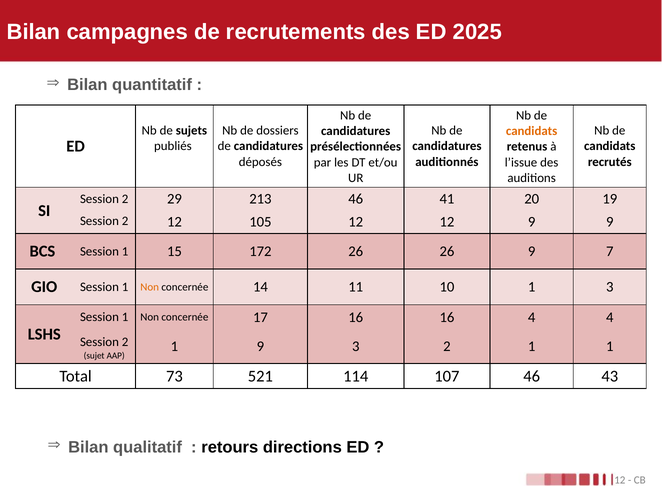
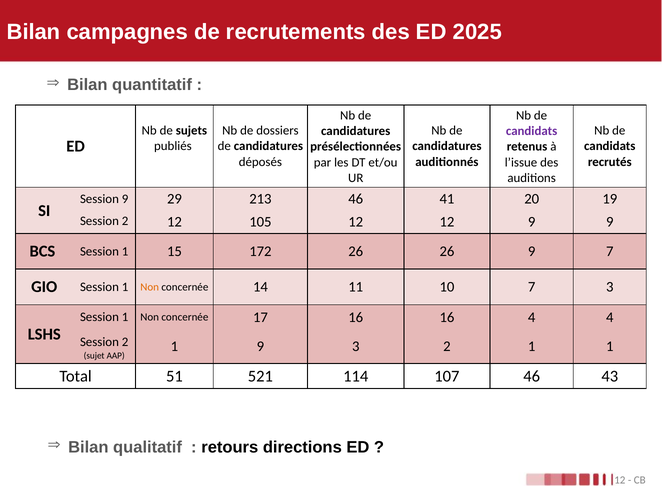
candidats at (532, 131) colour: orange -> purple
2 at (125, 199): 2 -> 9
10 1: 1 -> 7
73: 73 -> 51
